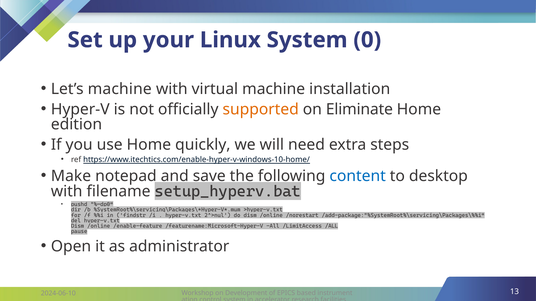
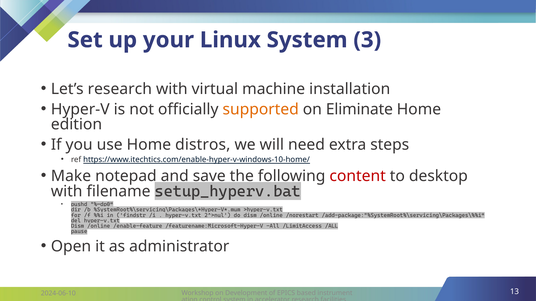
0: 0 -> 3
Let’s machine: machine -> research
quickly: quickly -> distros
content colour: blue -> red
